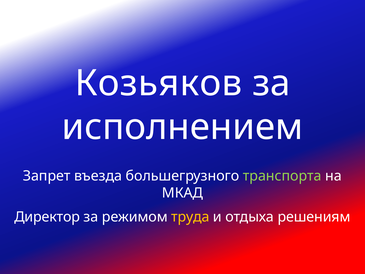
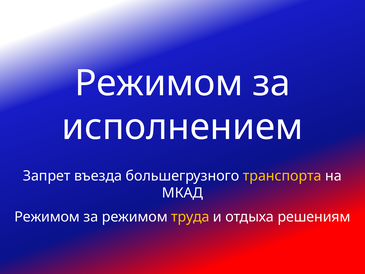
Козьяков at (158, 83): Козьяков -> Режимом
транспорта colour: light green -> yellow
Директор at (47, 217): Директор -> Режимом
